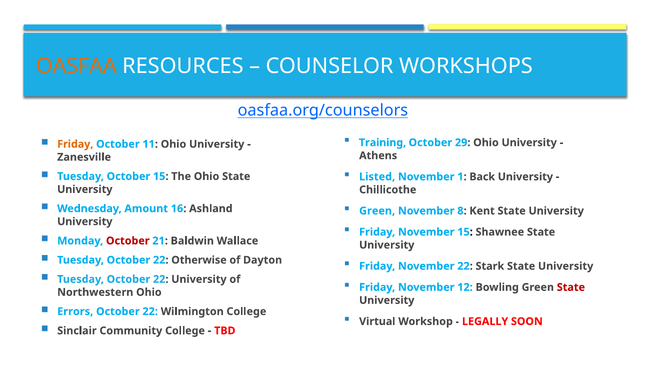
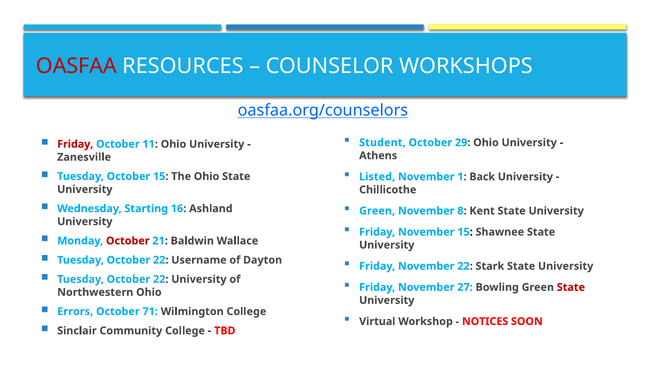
OASFAA colour: orange -> red
Training: Training -> Student
Friday at (75, 144) colour: orange -> red
Amount: Amount -> Starting
Otherwise: Otherwise -> Username
12: 12 -> 27
22 at (150, 311): 22 -> 71
LEGALLY: LEGALLY -> NOTICES
